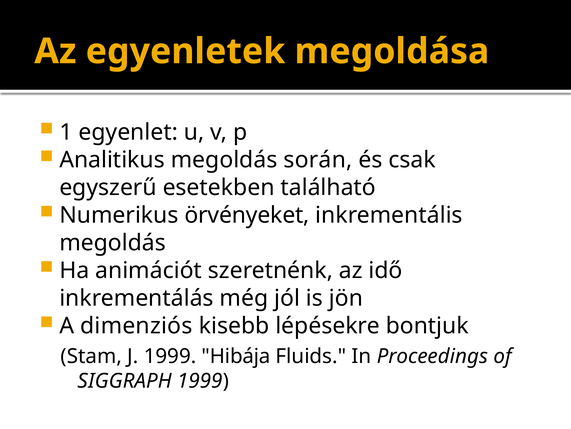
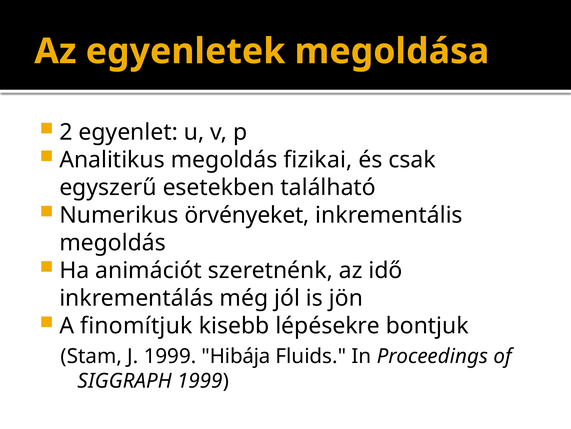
1: 1 -> 2
során: során -> fizikai
dimenziós: dimenziós -> finomítjuk
